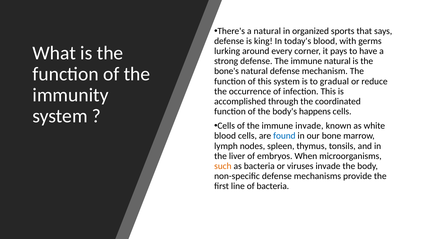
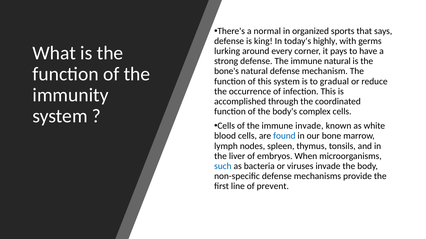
a natural: natural -> normal
today's blood: blood -> highly
happens: happens -> complex
such colour: orange -> blue
of bacteria: bacteria -> prevent
